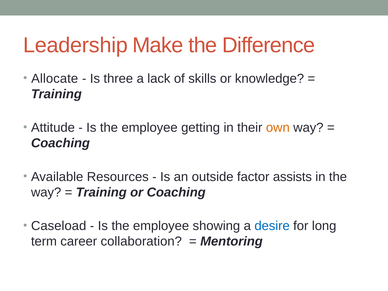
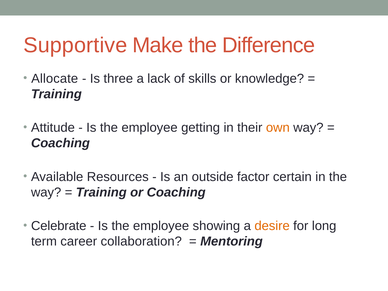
Leadership: Leadership -> Supportive
assists: assists -> certain
Caseload: Caseload -> Celebrate
desire colour: blue -> orange
